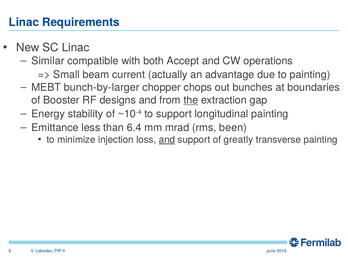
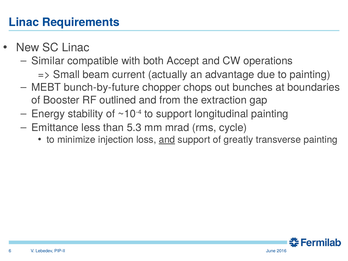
bunch-by-larger: bunch-by-larger -> bunch-by-future
designs: designs -> outlined
the underline: present -> none
6.4: 6.4 -> 5.3
been: been -> cycle
